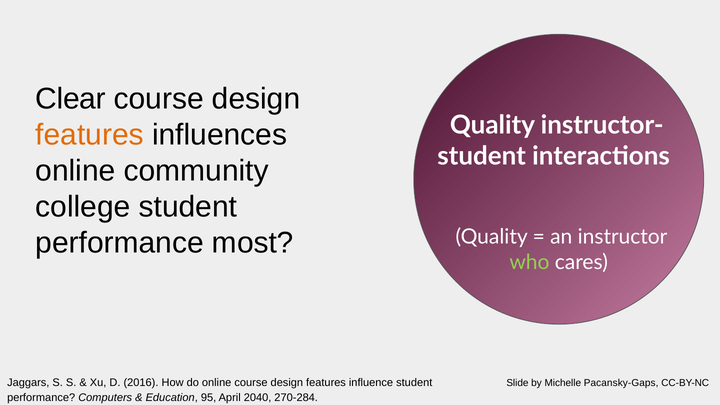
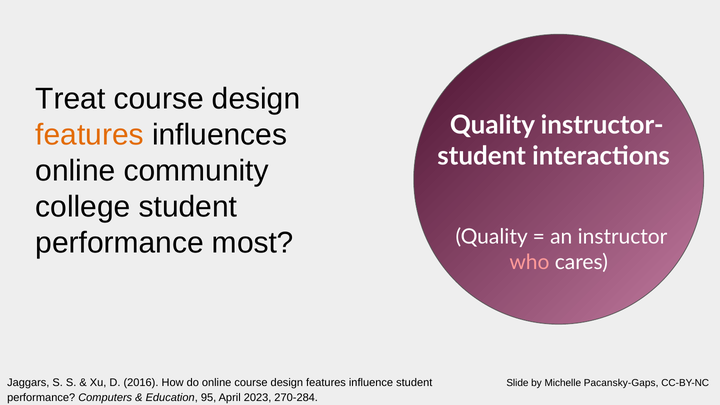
Clear: Clear -> Treat
who colour: light green -> pink
2040: 2040 -> 2023
